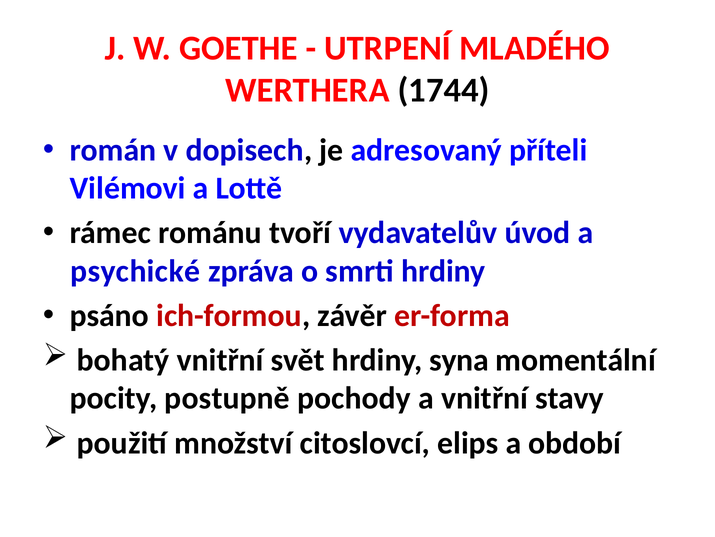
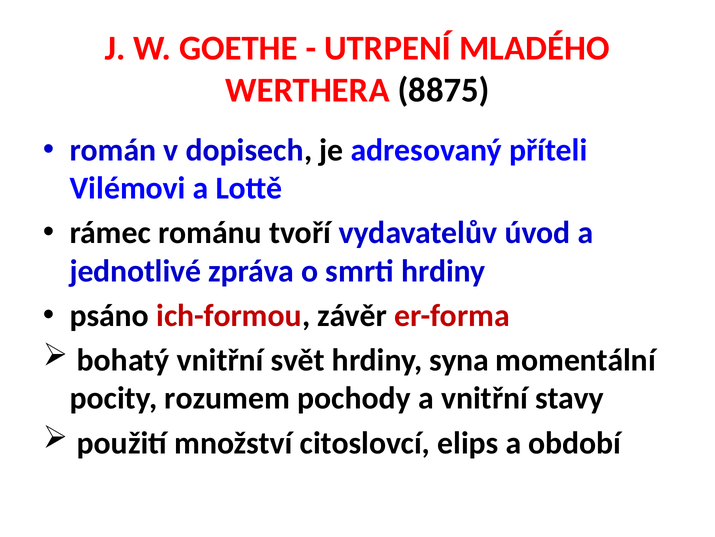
1744: 1744 -> 8875
psychické: psychické -> jednotlivé
postupně: postupně -> rozumem
